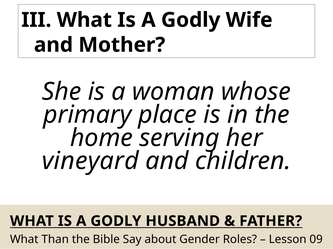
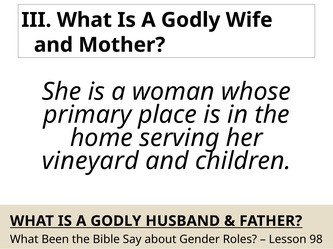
Than: Than -> Been
09: 09 -> 98
